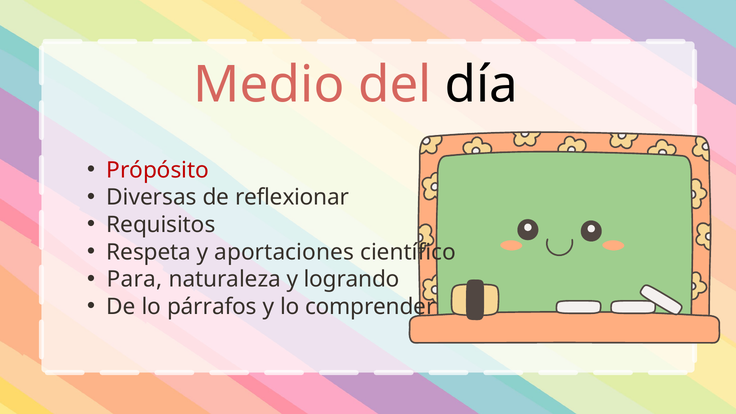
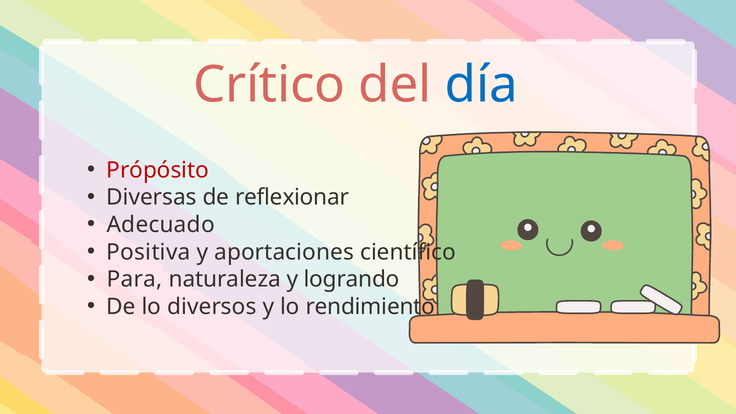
Medio: Medio -> Crítico
día colour: black -> blue
Requisitos: Requisitos -> Adecuado
Respeta: Respeta -> Positiva
párrafos: párrafos -> diversos
comprender: comprender -> rendimiento
